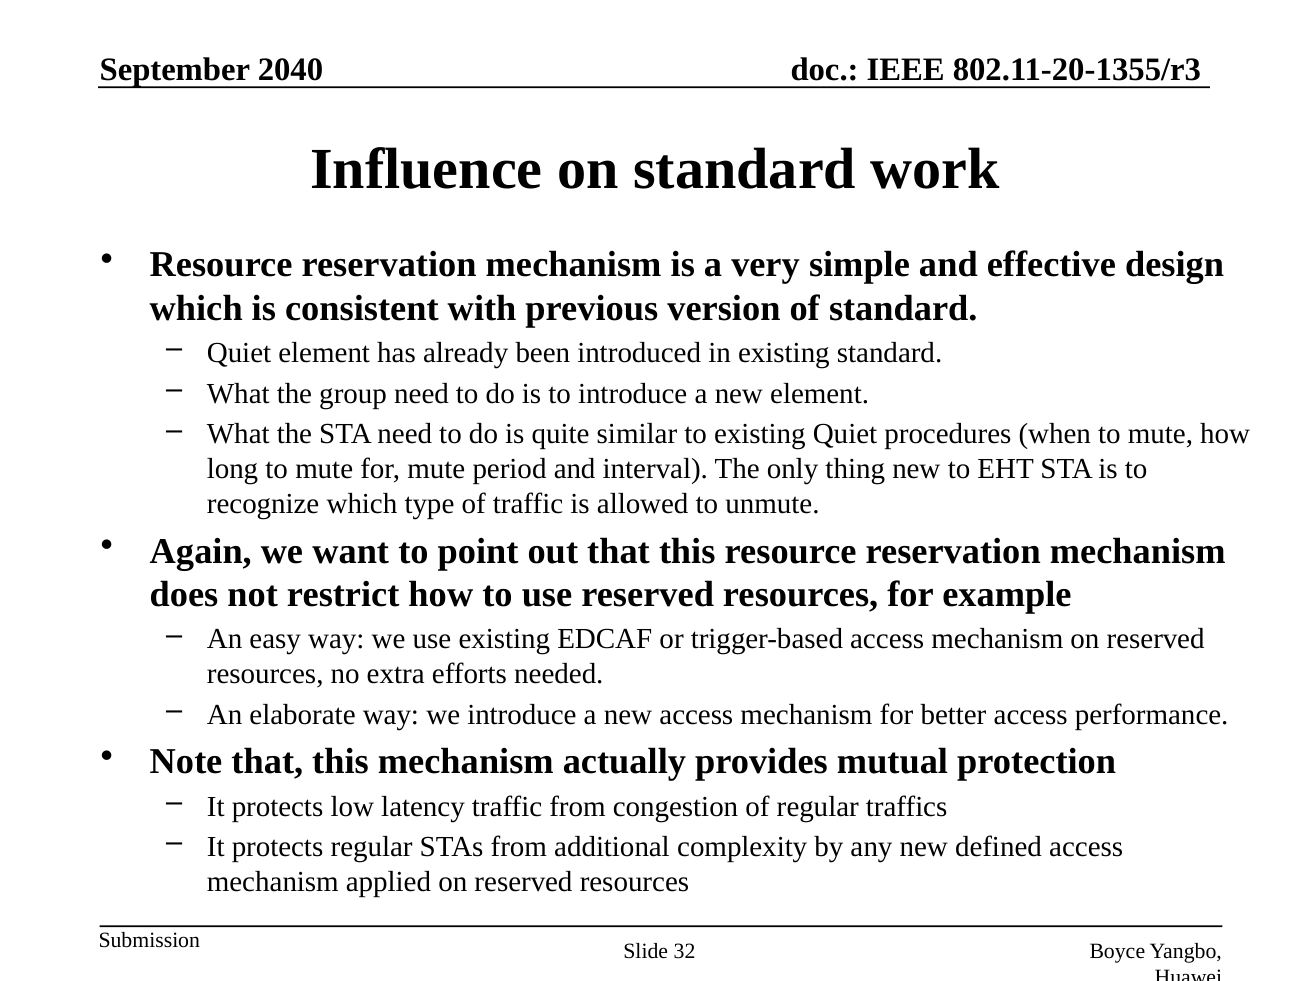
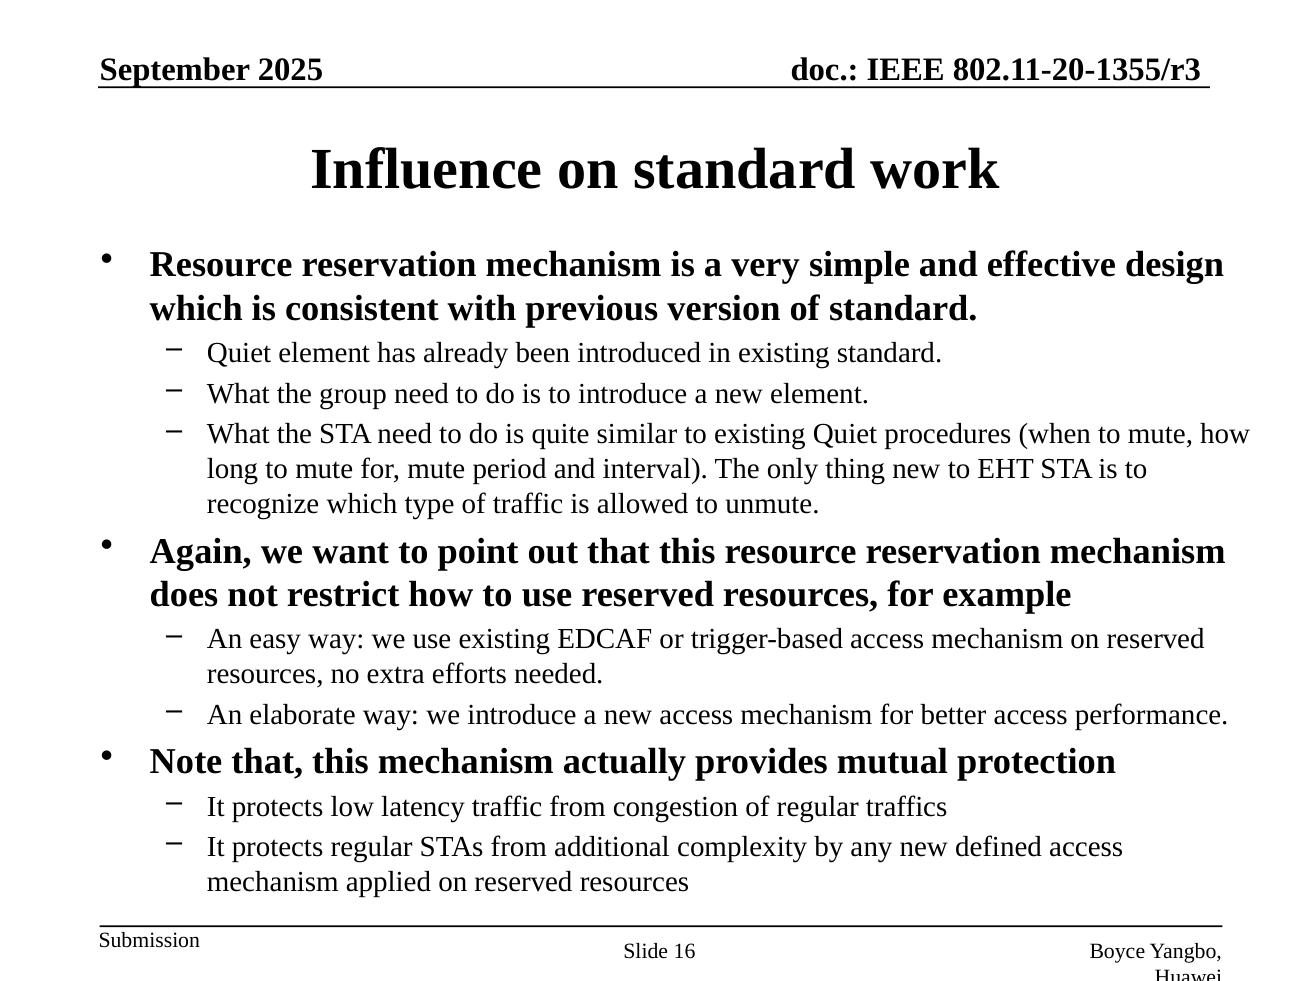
2040: 2040 -> 2025
32: 32 -> 16
